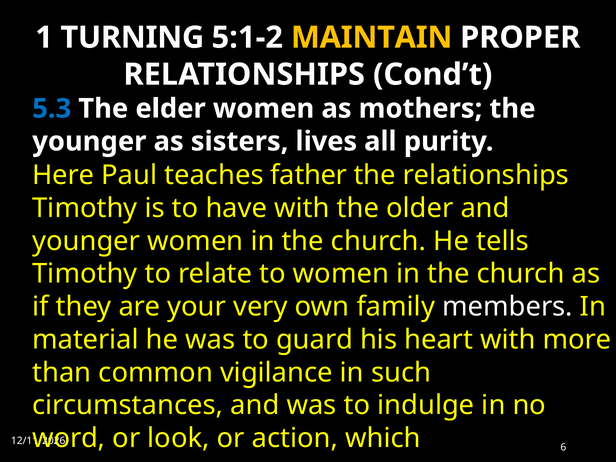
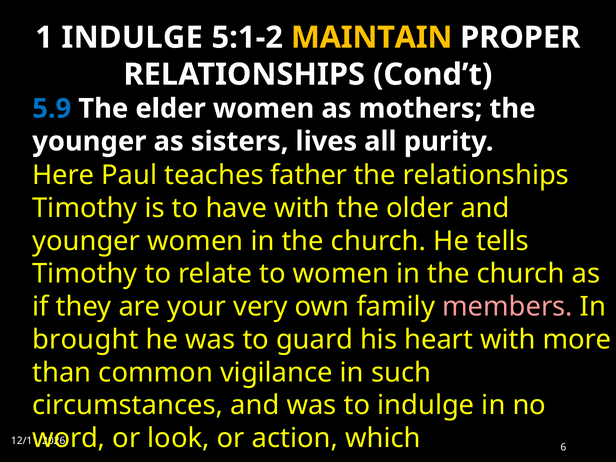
1 TURNING: TURNING -> INDULGE
5.3: 5.3 -> 5.9
members colour: white -> pink
material: material -> brought
